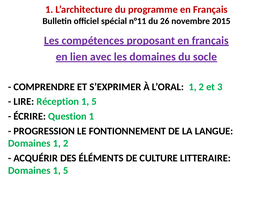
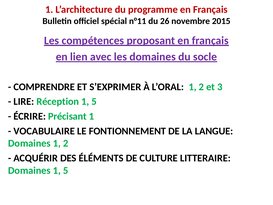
Question: Question -> Précisant
PROGRESSION: PROGRESSION -> VOCABULAIRE
